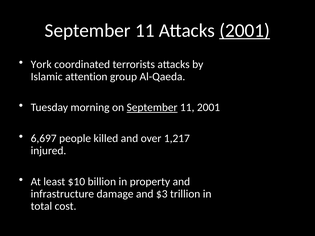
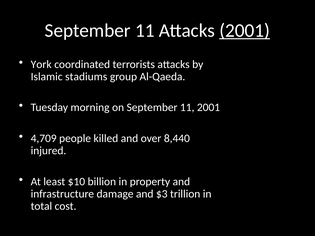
attention: attention -> stadiums
September at (152, 108) underline: present -> none
6,697: 6,697 -> 4,709
1,217: 1,217 -> 8,440
